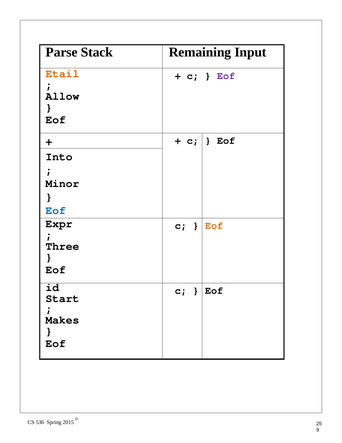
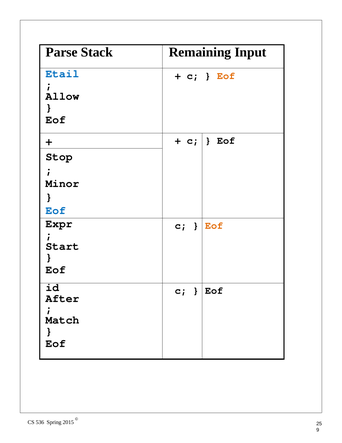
Etail colour: orange -> blue
Eof at (226, 76) colour: purple -> orange
Into: Into -> Stop
Three: Three -> Start
Start: Start -> After
Makes: Makes -> Match
